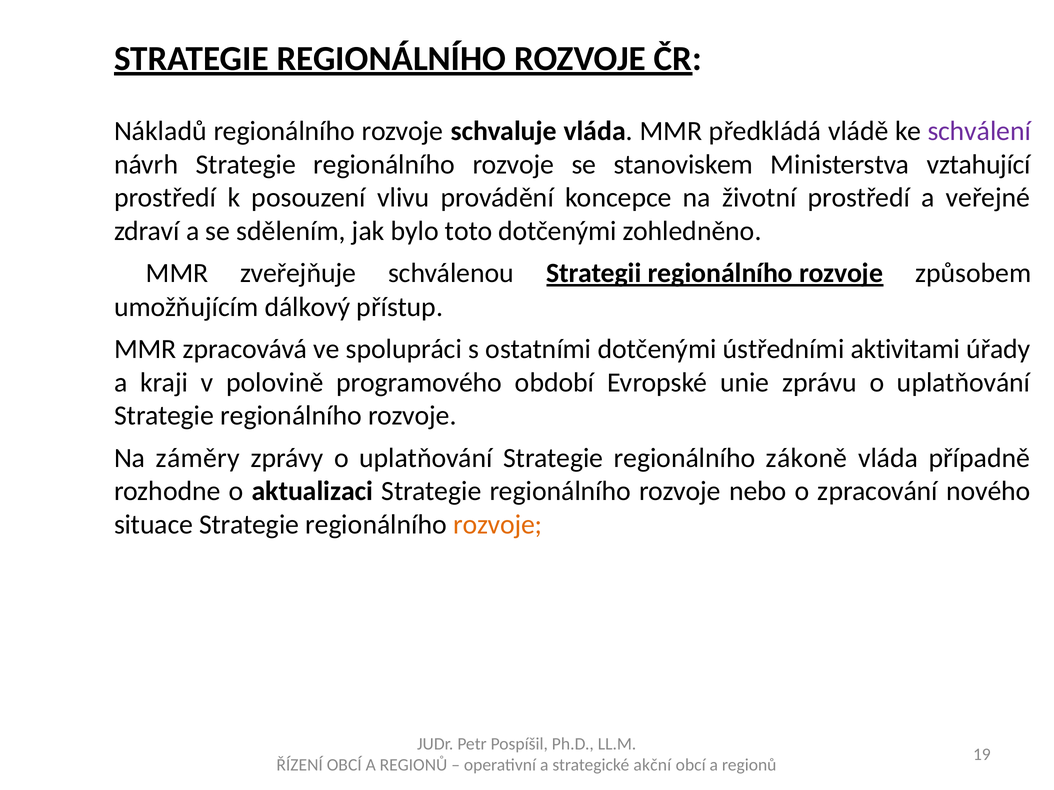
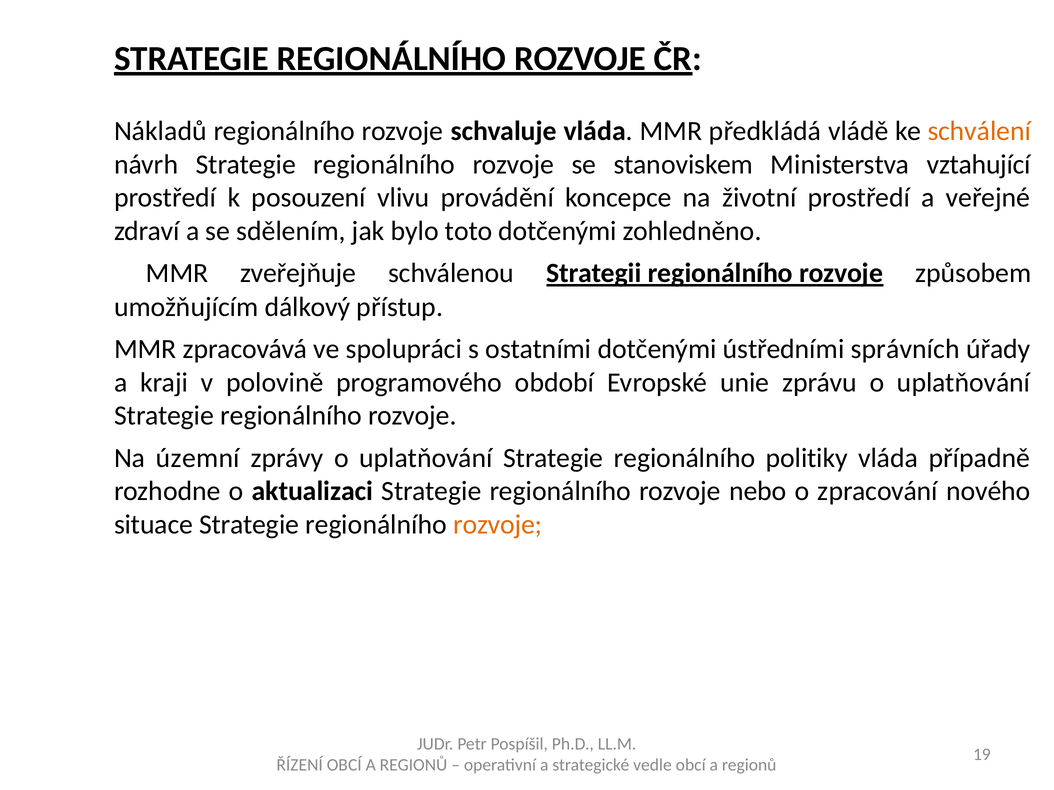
schválení colour: purple -> orange
aktivitami: aktivitami -> správních
záměry: záměry -> územní
zákoně: zákoně -> politiky
akční: akční -> vedle
